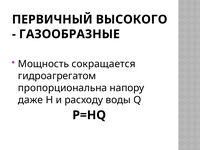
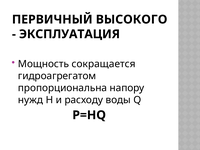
ГАЗООБРАЗНЫЕ: ГАЗООБРАЗНЫЕ -> ЭКСПЛУАТАЦИЯ
даже: даже -> нужд
